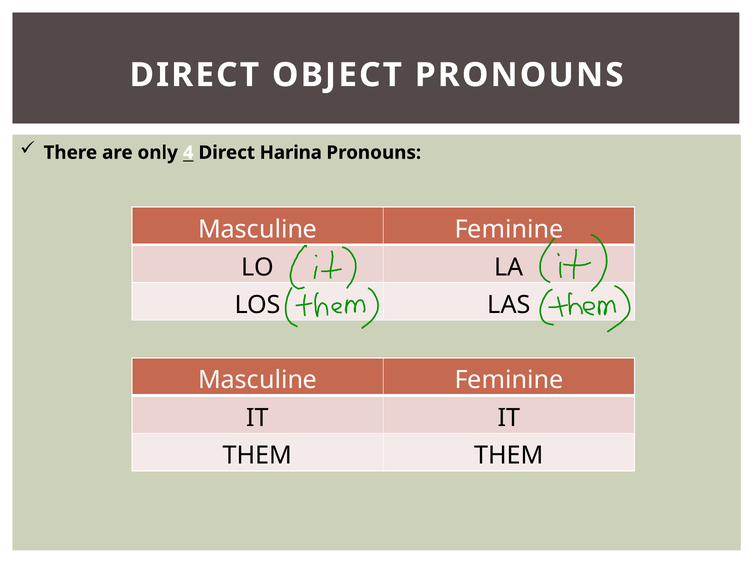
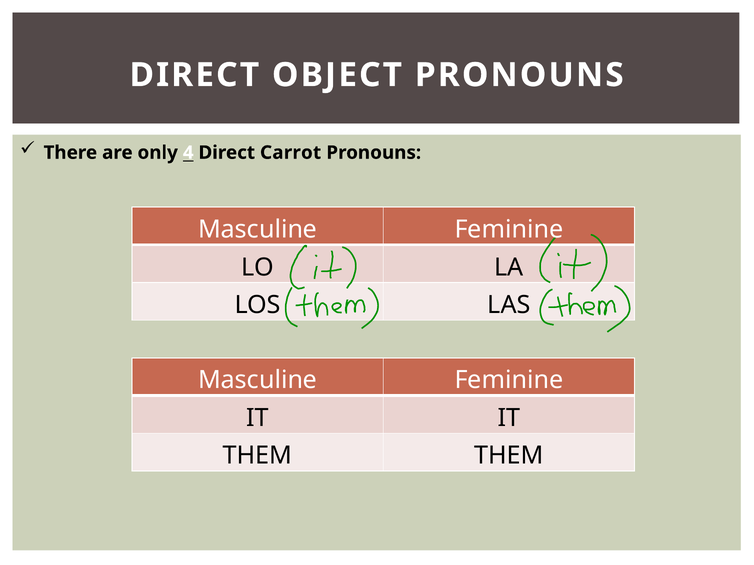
Harina: Harina -> Carrot
